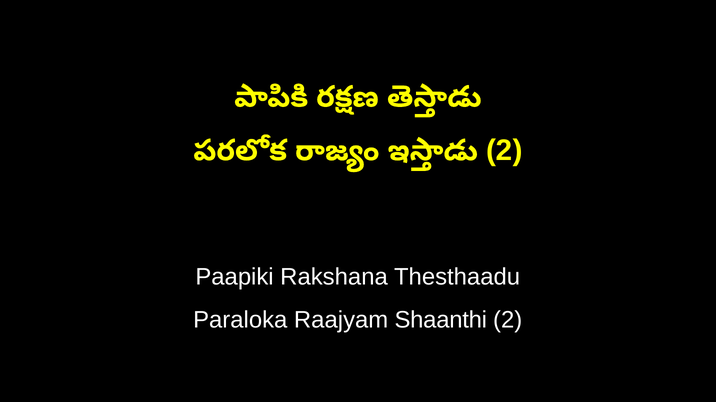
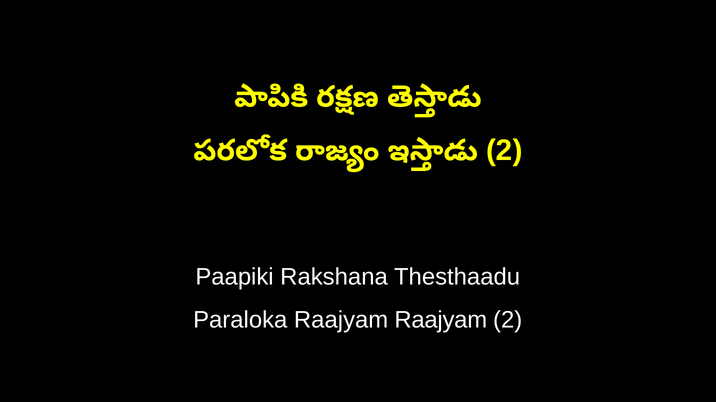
Raajyam Shaanthi: Shaanthi -> Raajyam
